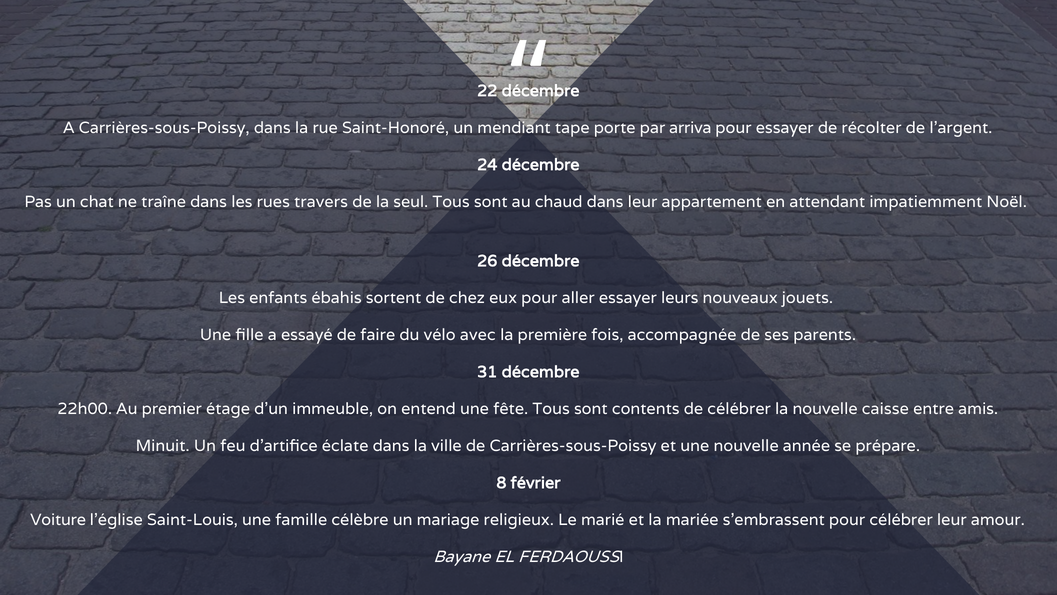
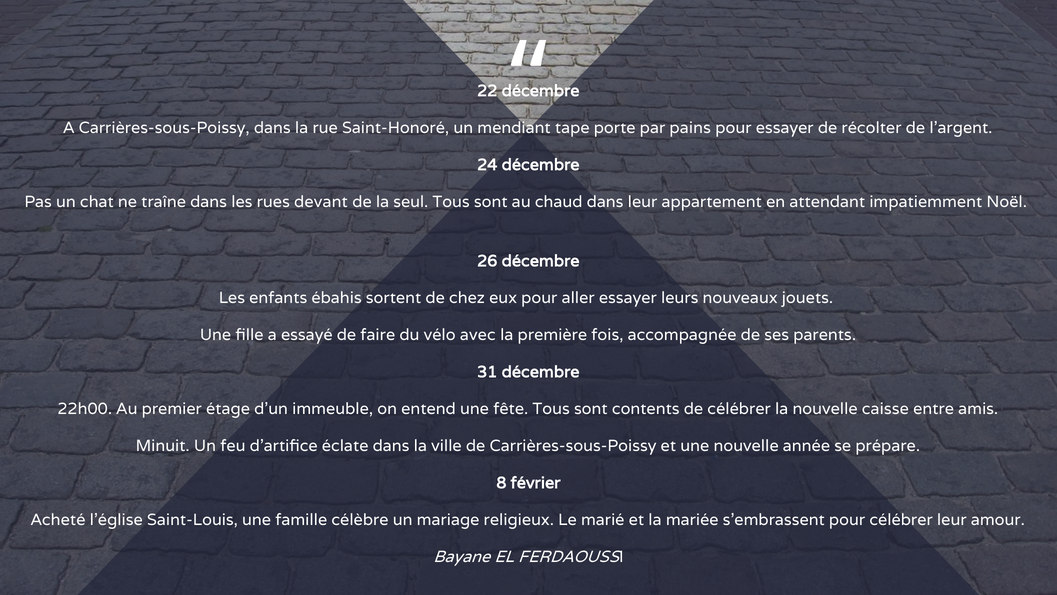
arriva: arriva -> pains
travers: travers -> devant
Voiture: Voiture -> Acheté
